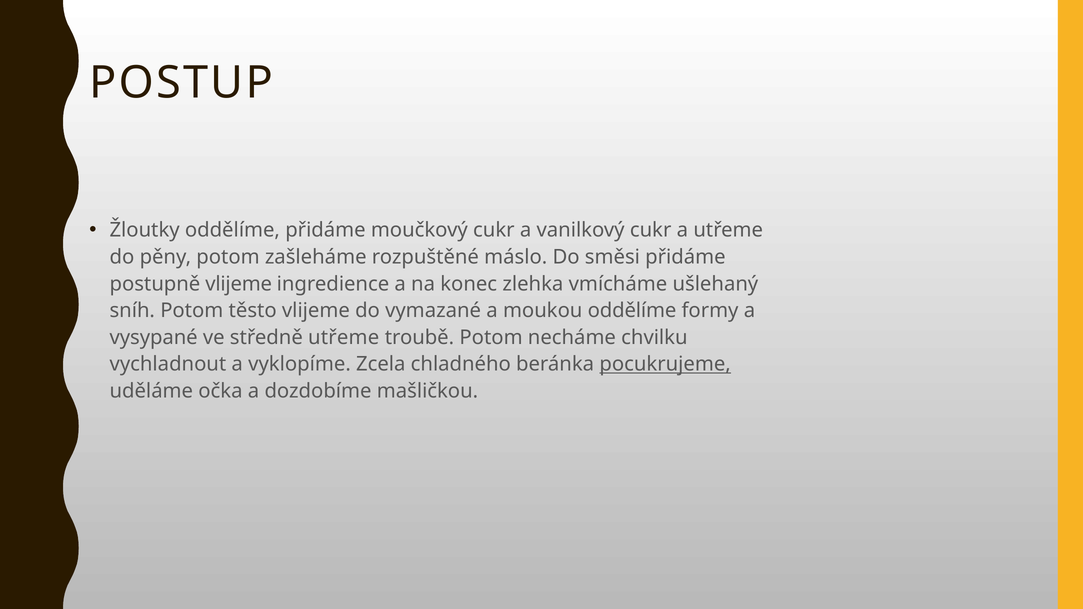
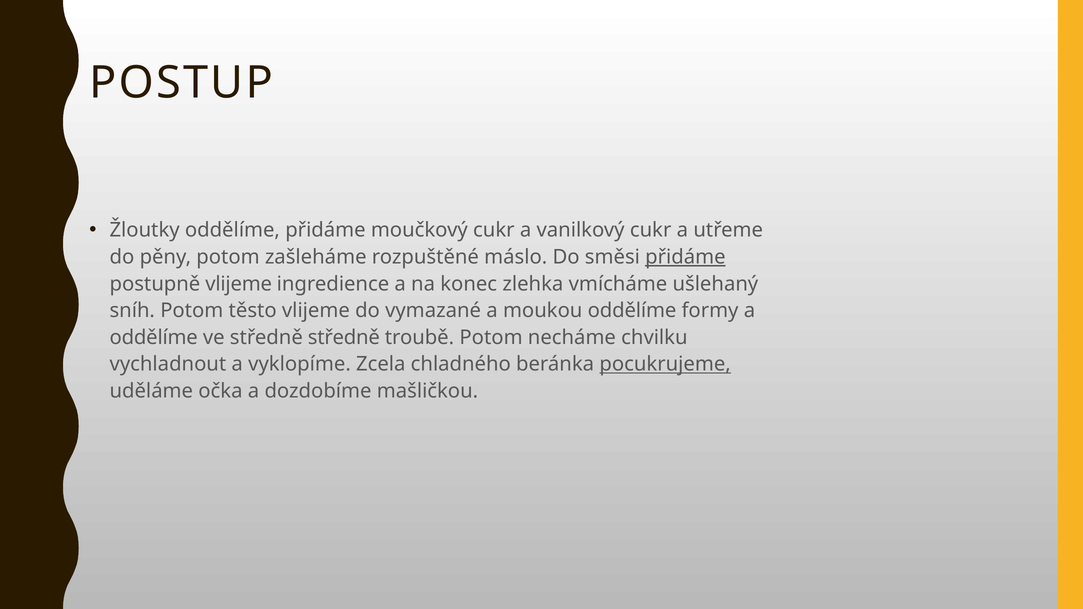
přidáme at (685, 257) underline: none -> present
vysypané at (154, 338): vysypané -> oddělíme
středně utřeme: utřeme -> středně
